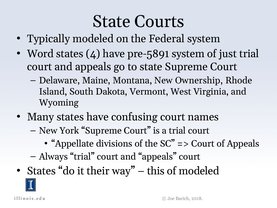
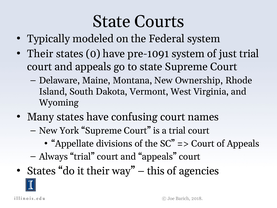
Word at (40, 54): Word -> Their
4: 4 -> 0
pre-5891: pre-5891 -> pre-1091
of modeled: modeled -> agencies
